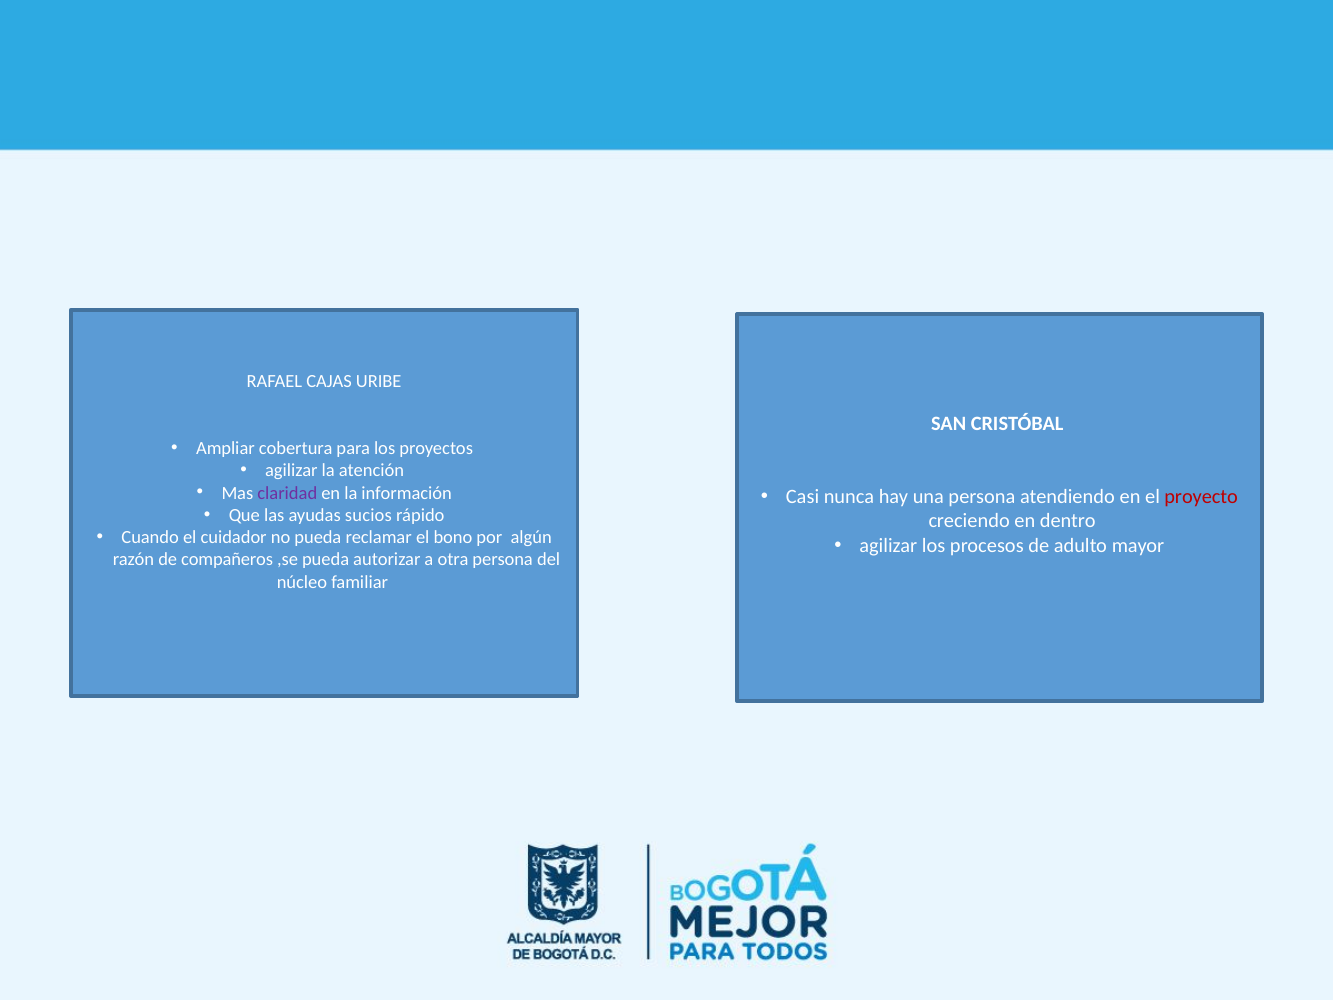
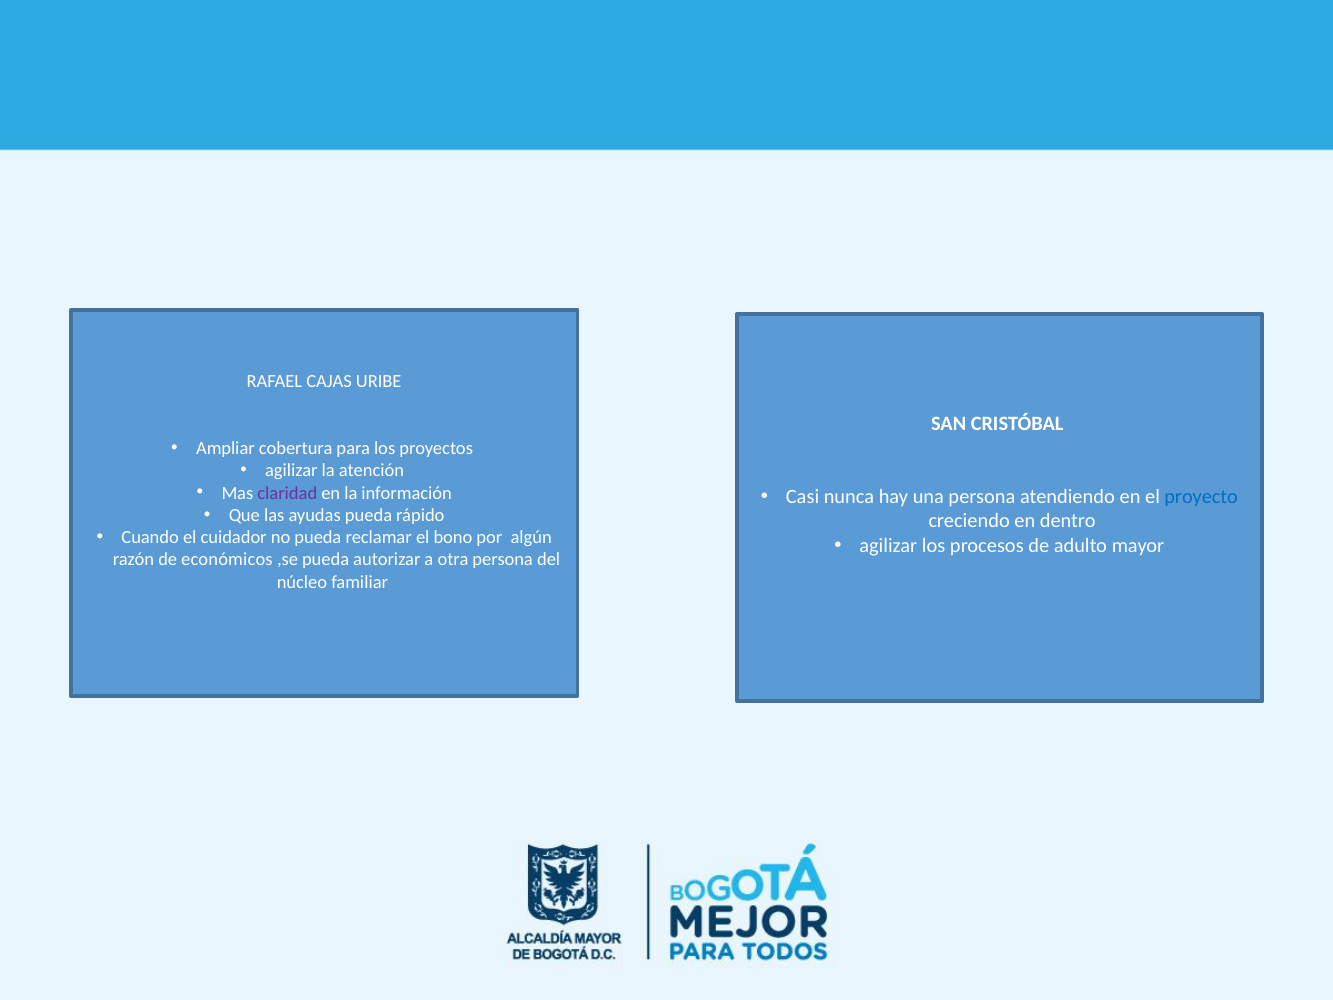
proyecto colour: red -> blue
ayudas sucios: sucios -> pueda
compañeros: compañeros -> económicos
